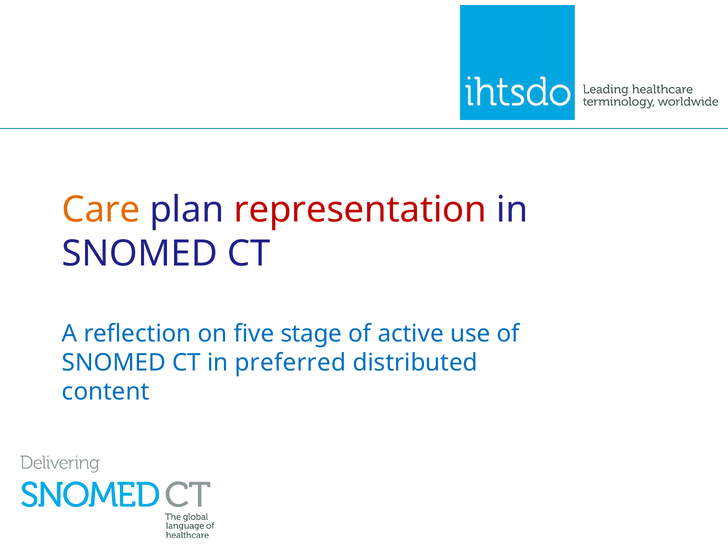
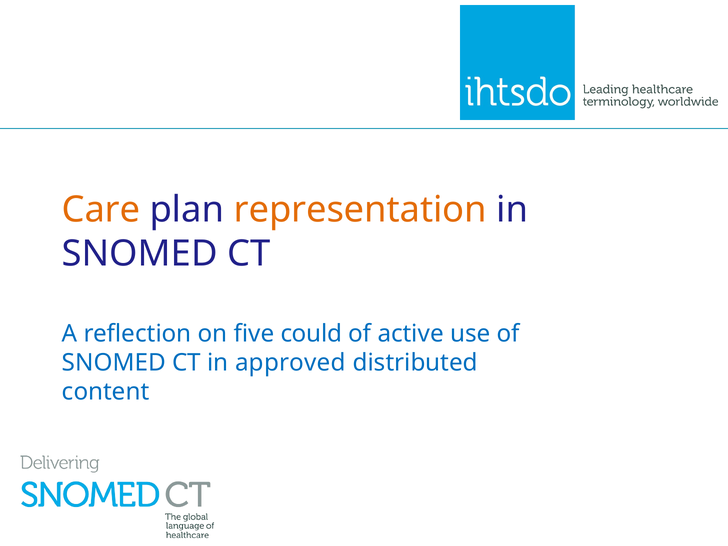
representation colour: red -> orange
stage: stage -> could
preferred: preferred -> approved
